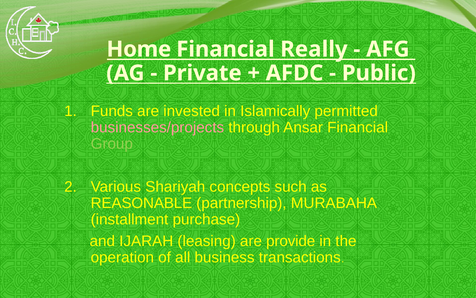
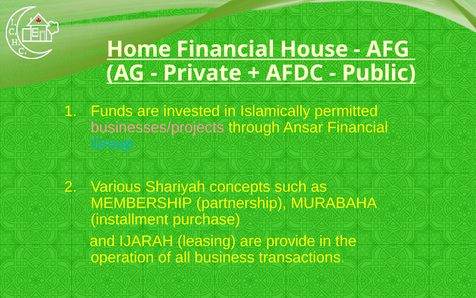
Really: Really -> House
Group colour: light green -> light blue
REASONABLE: REASONABLE -> MEMBERSHIP
